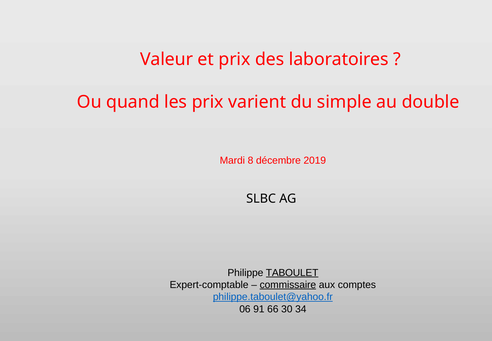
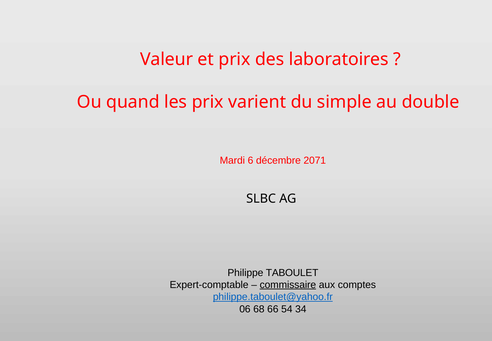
8: 8 -> 6
2019: 2019 -> 2071
TABOULET underline: present -> none
91: 91 -> 68
30: 30 -> 54
